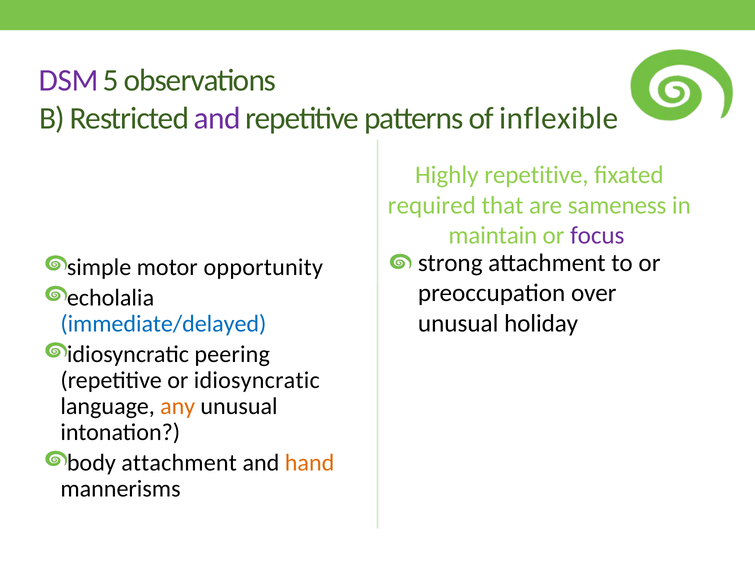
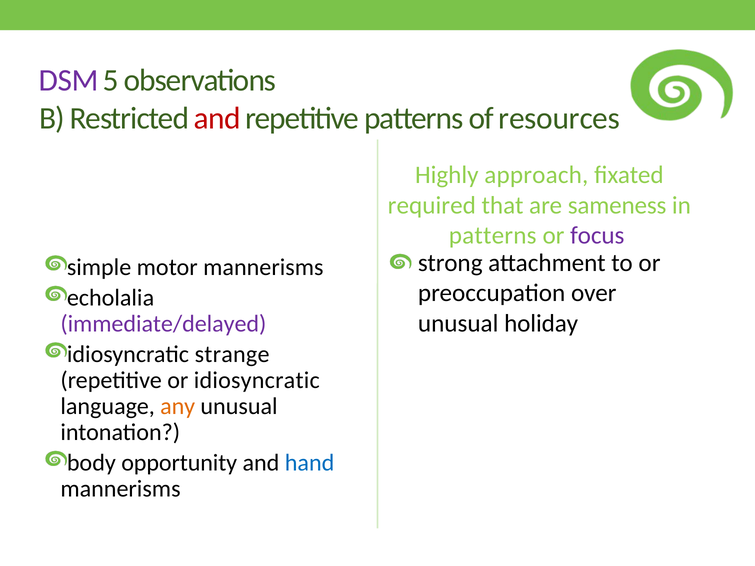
and at (217, 118) colour: purple -> red
inflexible: inflexible -> resources
Highly repetitive: repetitive -> approach
maintain at (493, 236): maintain -> patterns
motor opportunity: opportunity -> mannerisms
immediate/delayed colour: blue -> purple
peering: peering -> strange
body attachment: attachment -> opportunity
hand colour: orange -> blue
